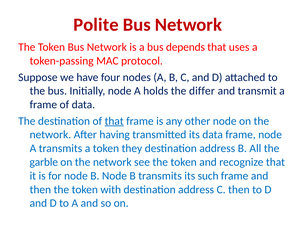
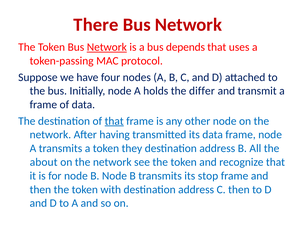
Polite: Polite -> There
Network at (107, 47) underline: none -> present
garble: garble -> about
such: such -> stop
